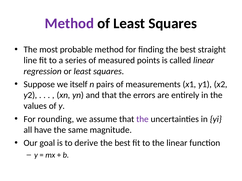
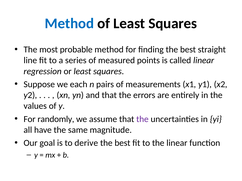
Method at (69, 23) colour: purple -> blue
itself: itself -> each
rounding: rounding -> randomly
